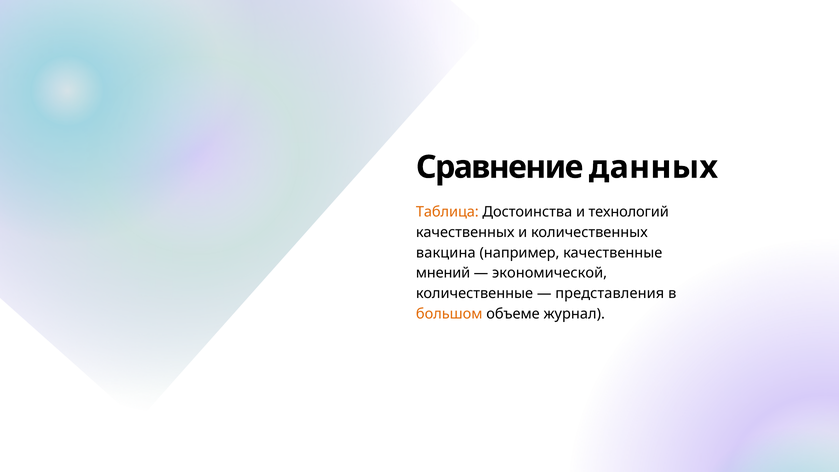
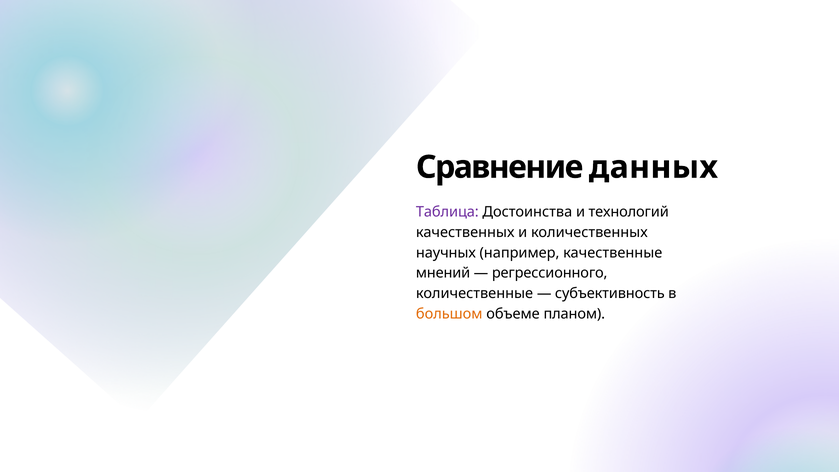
Таблица colour: orange -> purple
вакцина: вакцина -> научных
экономической: экономической -> регрессионного
представления: представления -> субъективность
журнал: журнал -> планом
